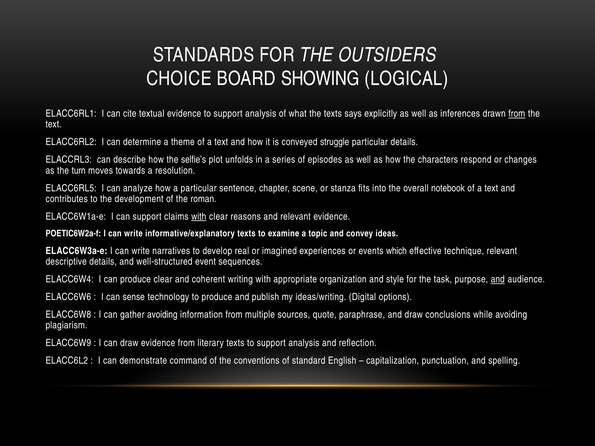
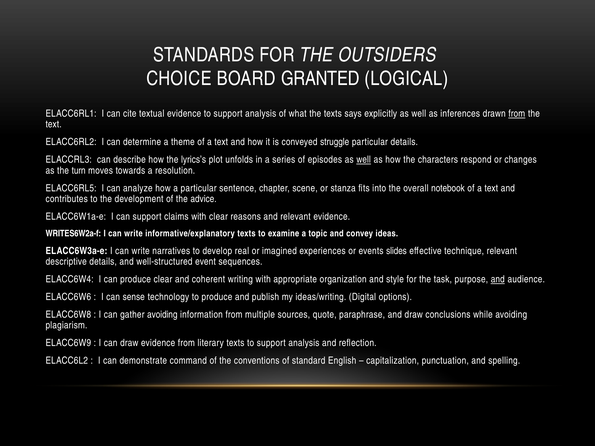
SHOWING: SHOWING -> GRANTED
selfie’s: selfie’s -> lyrics’s
well at (364, 160) underline: none -> present
roman: roman -> advice
with at (199, 217) underline: present -> none
POETIC6W2a-f: POETIC6W2a-f -> WRITES6W2a-f
which: which -> slides
